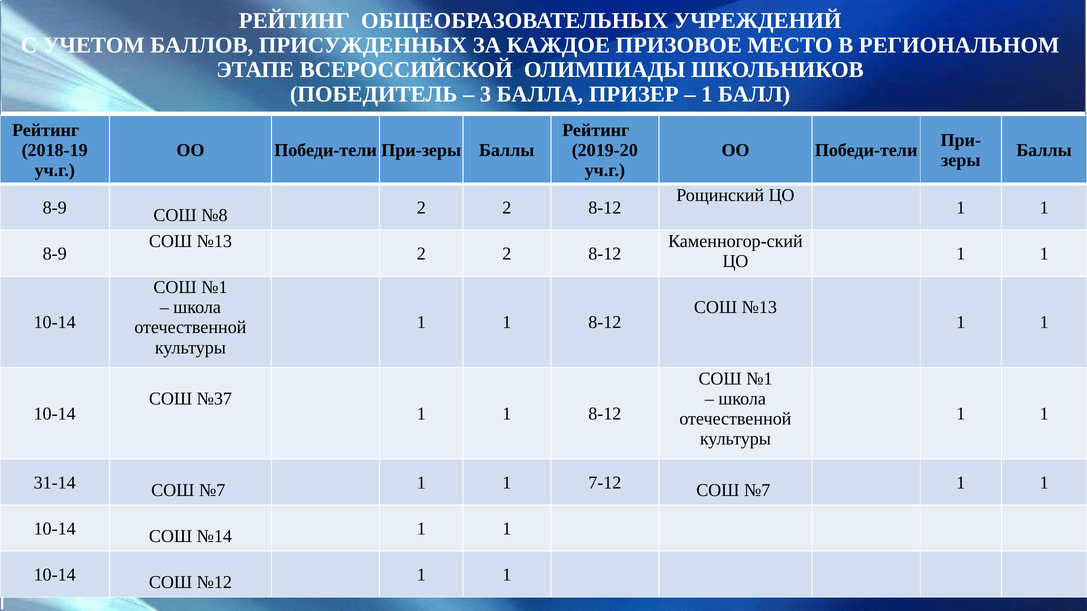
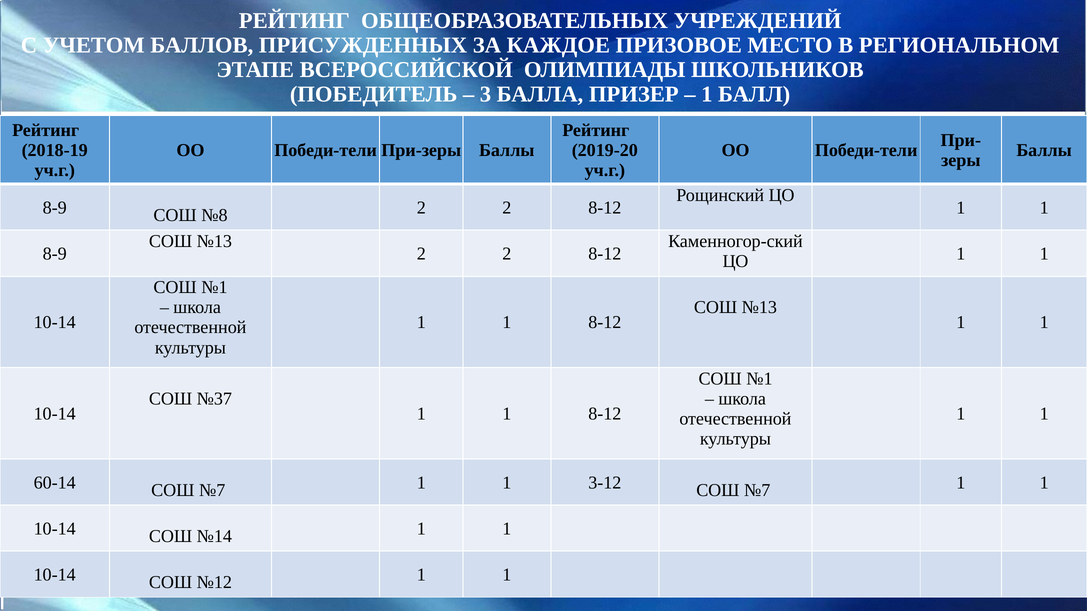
31-14: 31-14 -> 60-14
7-12: 7-12 -> 3-12
